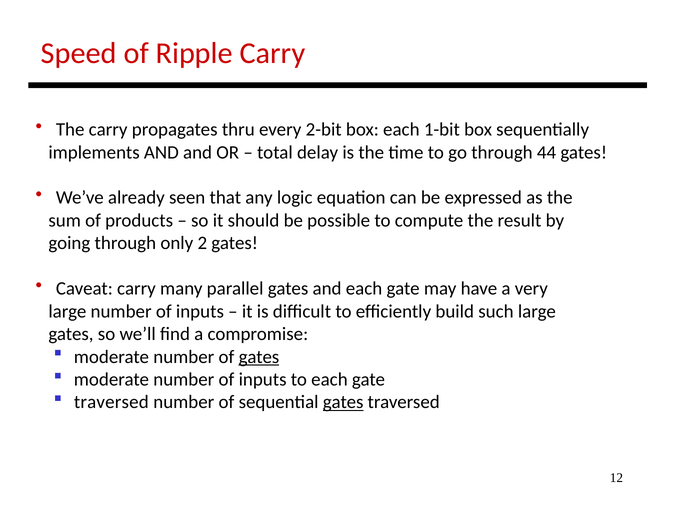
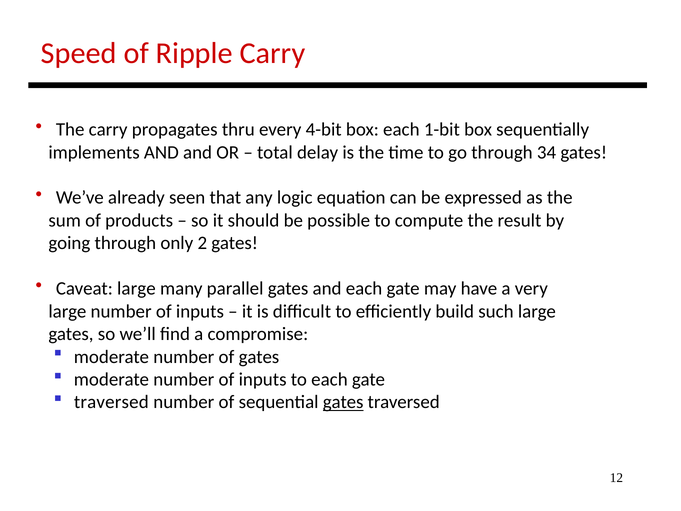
2-bit: 2-bit -> 4-bit
44: 44 -> 34
Caveat carry: carry -> large
gates at (259, 357) underline: present -> none
